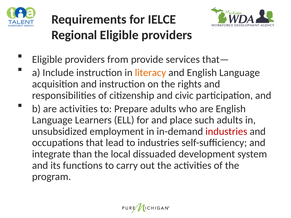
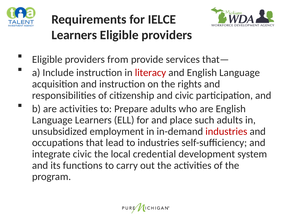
Regional at (74, 35): Regional -> Learners
literacy colour: orange -> red
integrate than: than -> civic
dissuaded: dissuaded -> credential
